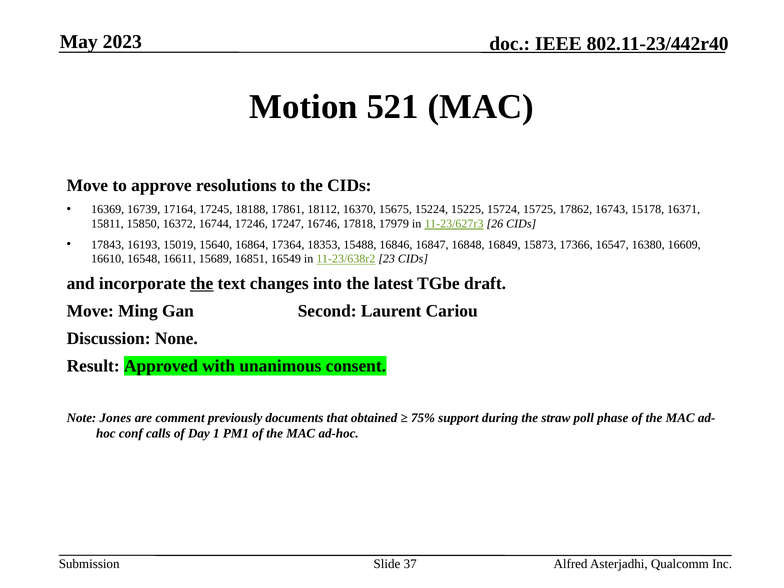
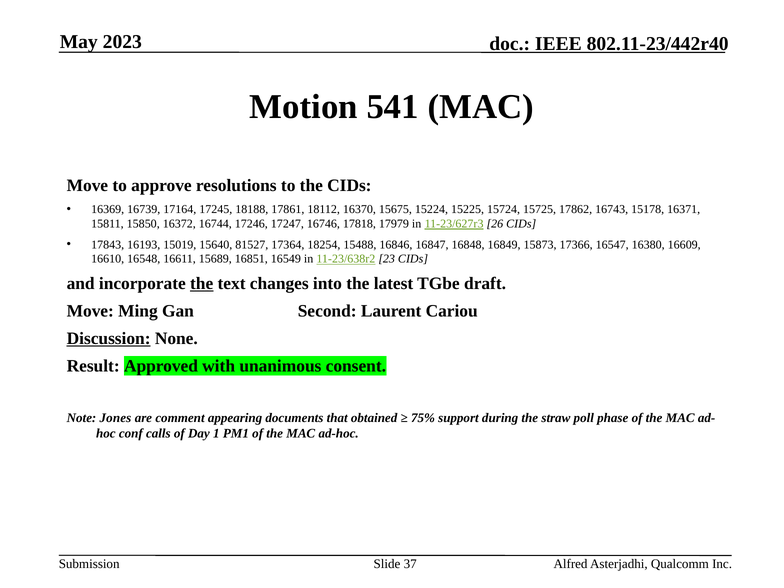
521: 521 -> 541
16864: 16864 -> 81527
18353: 18353 -> 18254
Discussion underline: none -> present
previously: previously -> appearing
